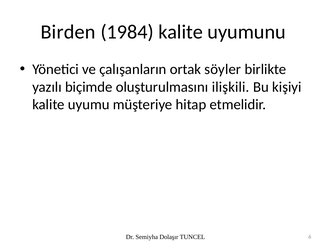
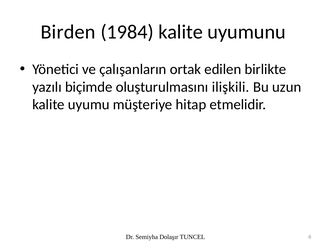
söyler: söyler -> edilen
kişiyi: kişiyi -> uzun
